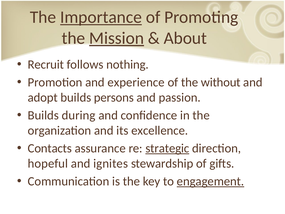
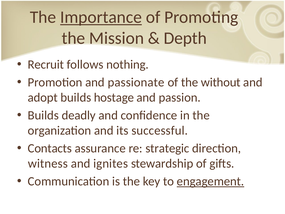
Mission underline: present -> none
About: About -> Depth
experience: experience -> passionate
persons: persons -> hostage
during: during -> deadly
excellence: excellence -> successful
strategic underline: present -> none
hopeful: hopeful -> witness
